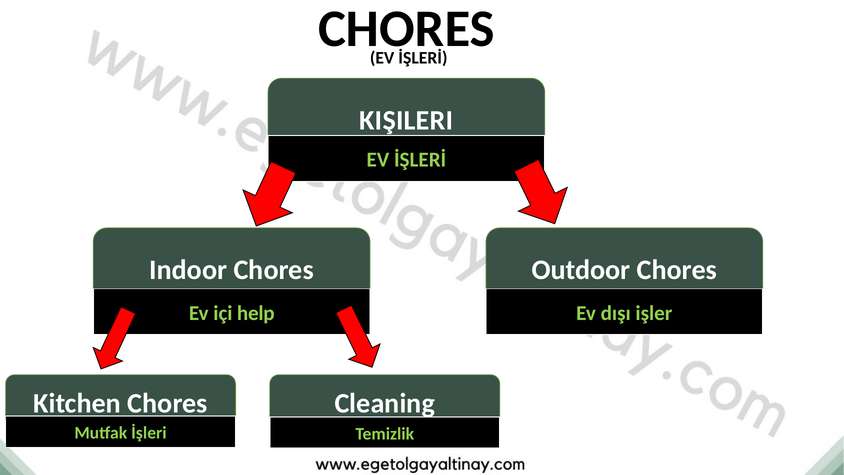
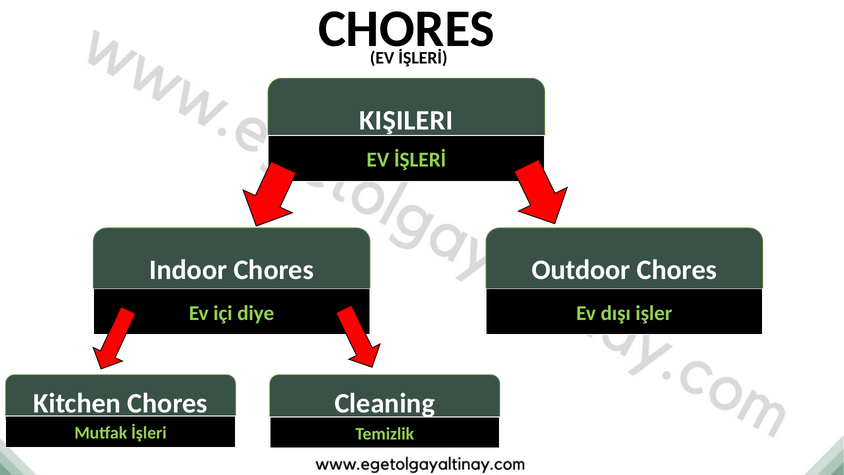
help: help -> diye
